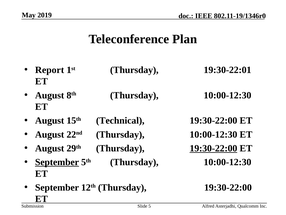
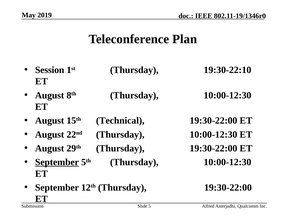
Report: Report -> Session
19:30-22:01: 19:30-22:01 -> 19:30-22:10
19:30-22:00 at (213, 148) underline: present -> none
